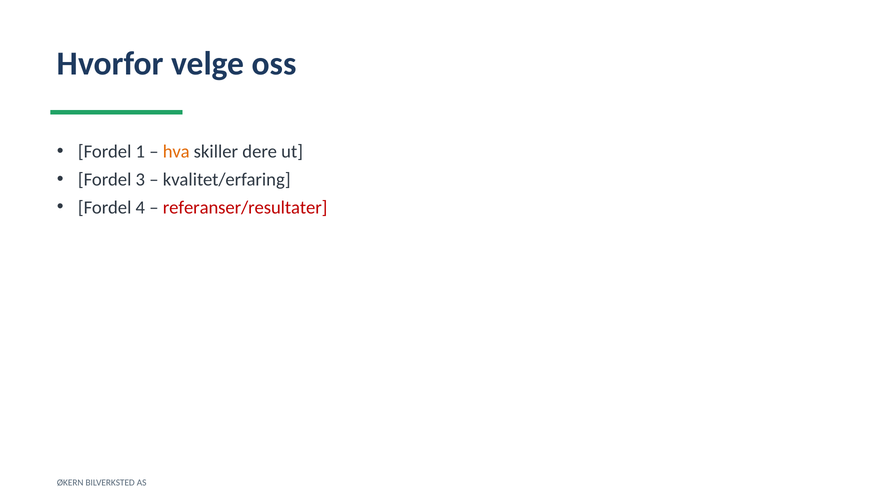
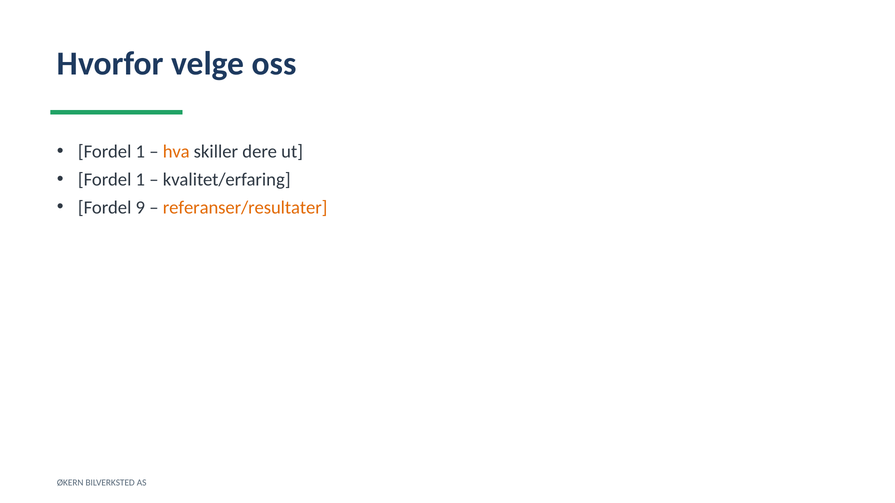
3 at (140, 180): 3 -> 1
4: 4 -> 9
referanser/resultater colour: red -> orange
